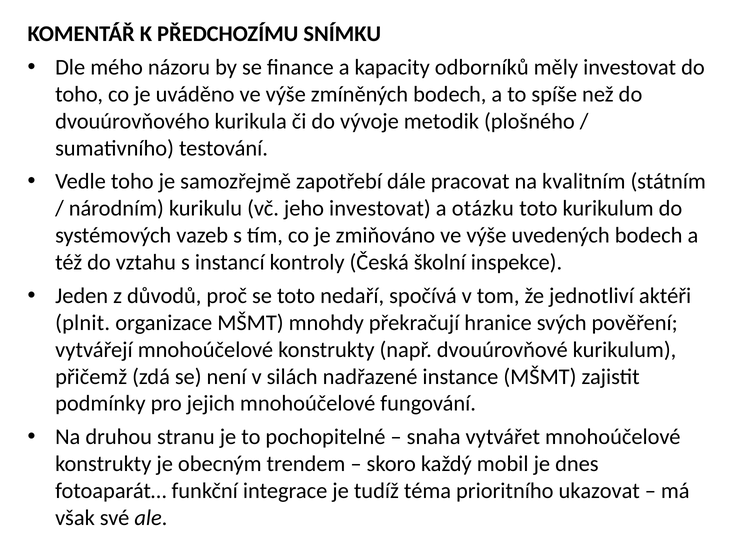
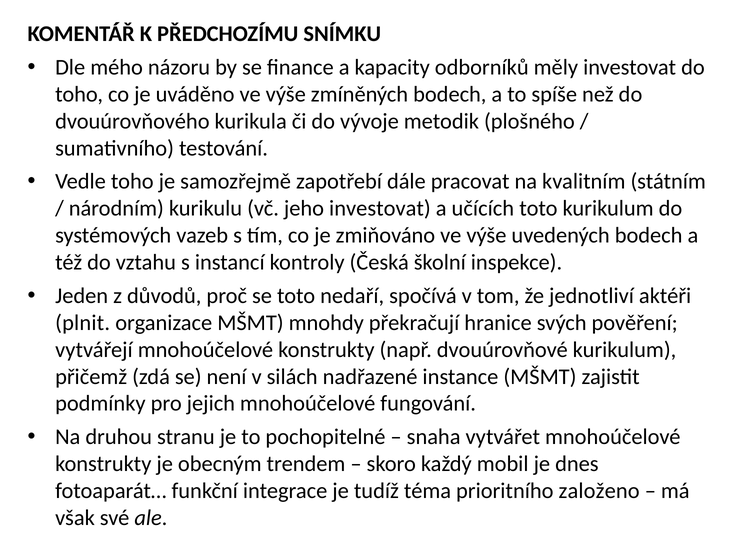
otázku: otázku -> učících
ukazovat: ukazovat -> založeno
